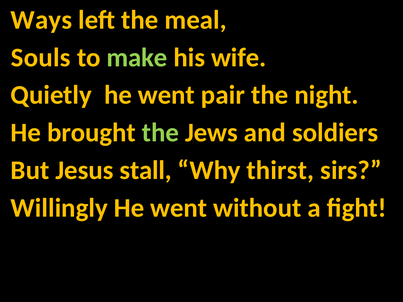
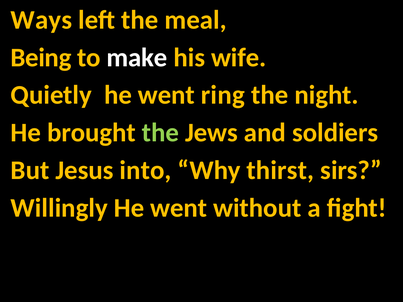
Souls: Souls -> Being
make colour: light green -> white
pair: pair -> ring
stall: stall -> into
